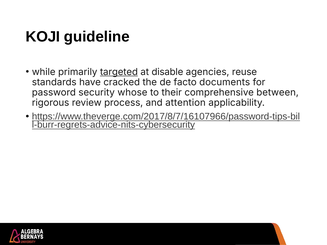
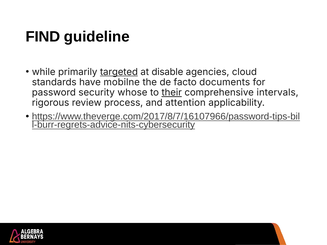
KOJI: KOJI -> FIND
reuse: reuse -> cloud
cracked: cracked -> mobilne
their underline: none -> present
between: between -> intervals
